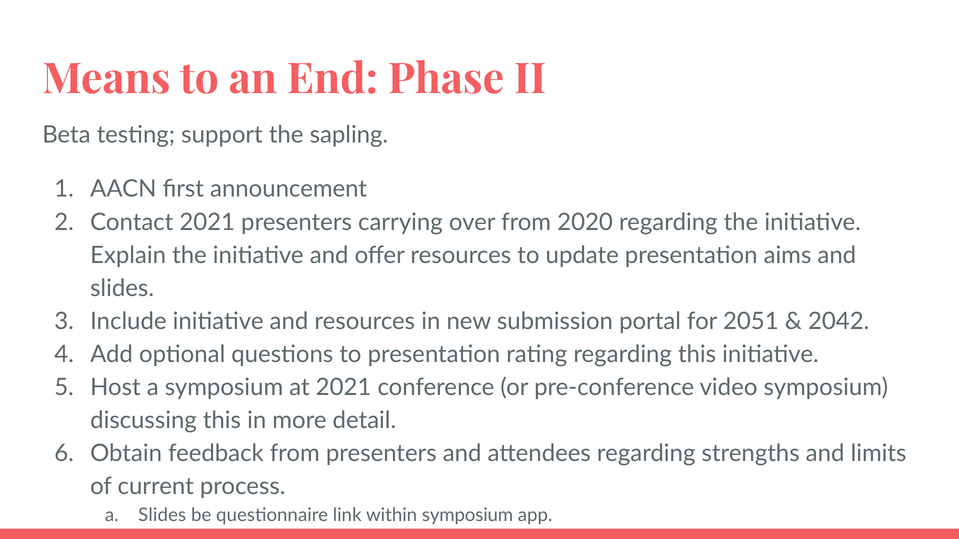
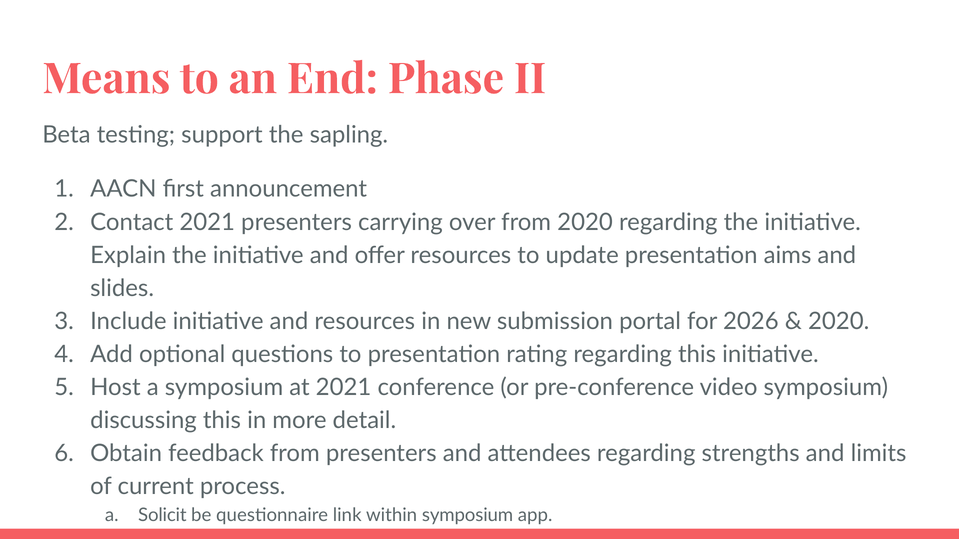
2051: 2051 -> 2026
2042 at (839, 322): 2042 -> 2020
a Slides: Slides -> Solicit
